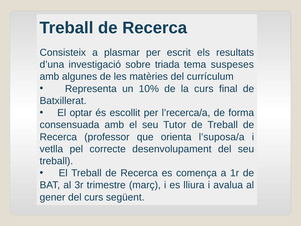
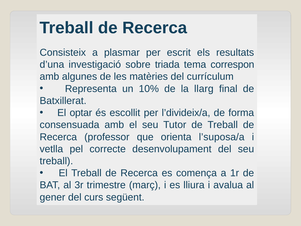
suspeses: suspeses -> correspon
la curs: curs -> llarg
l’recerca/a: l’recerca/a -> l’divideix/a
